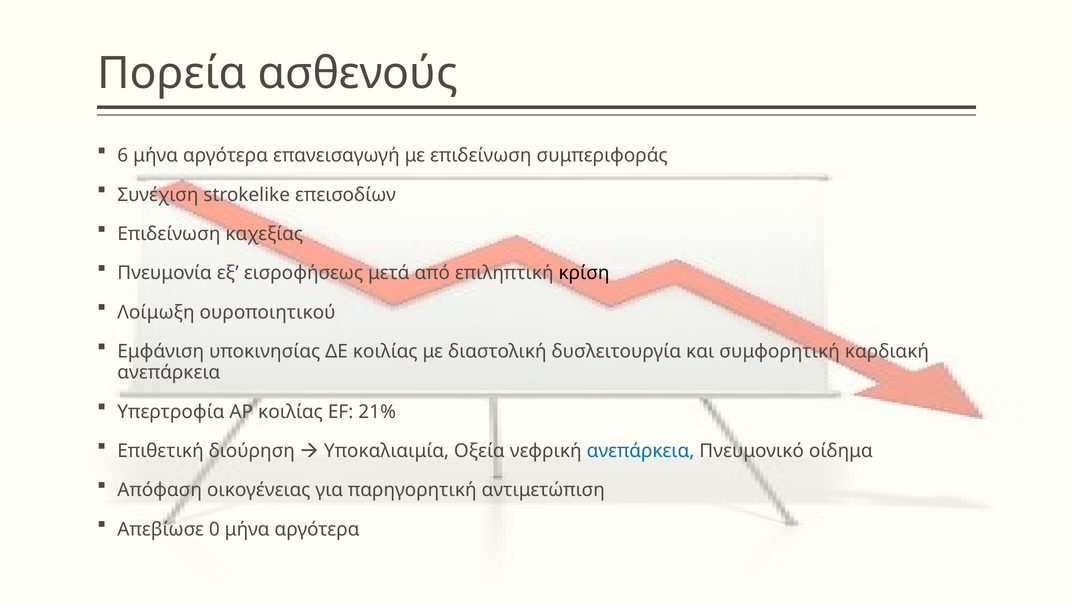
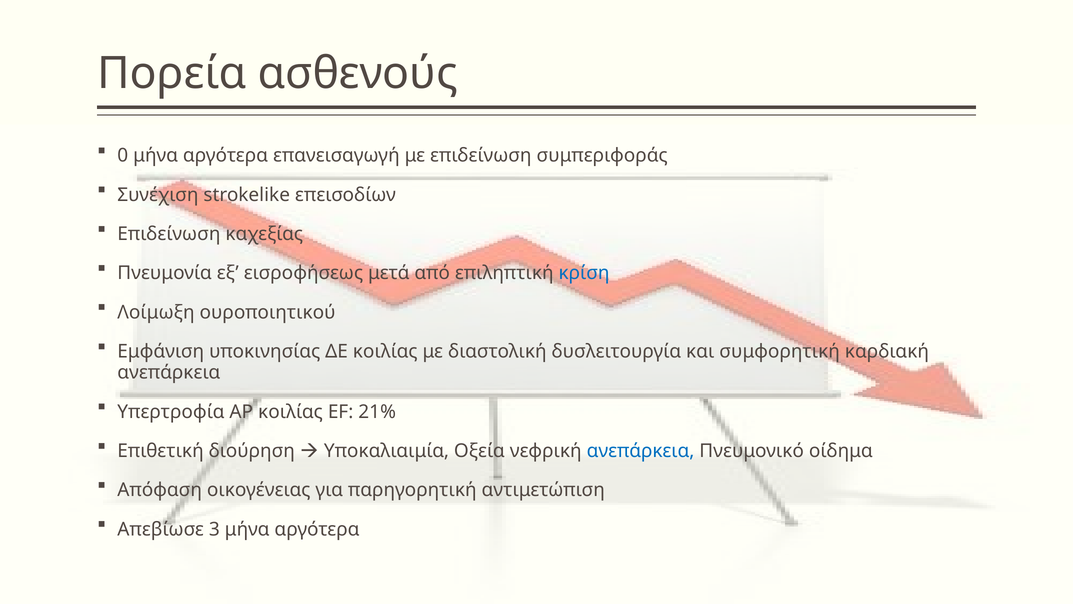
6: 6 -> 0
κρίση colour: black -> blue
0: 0 -> 3
